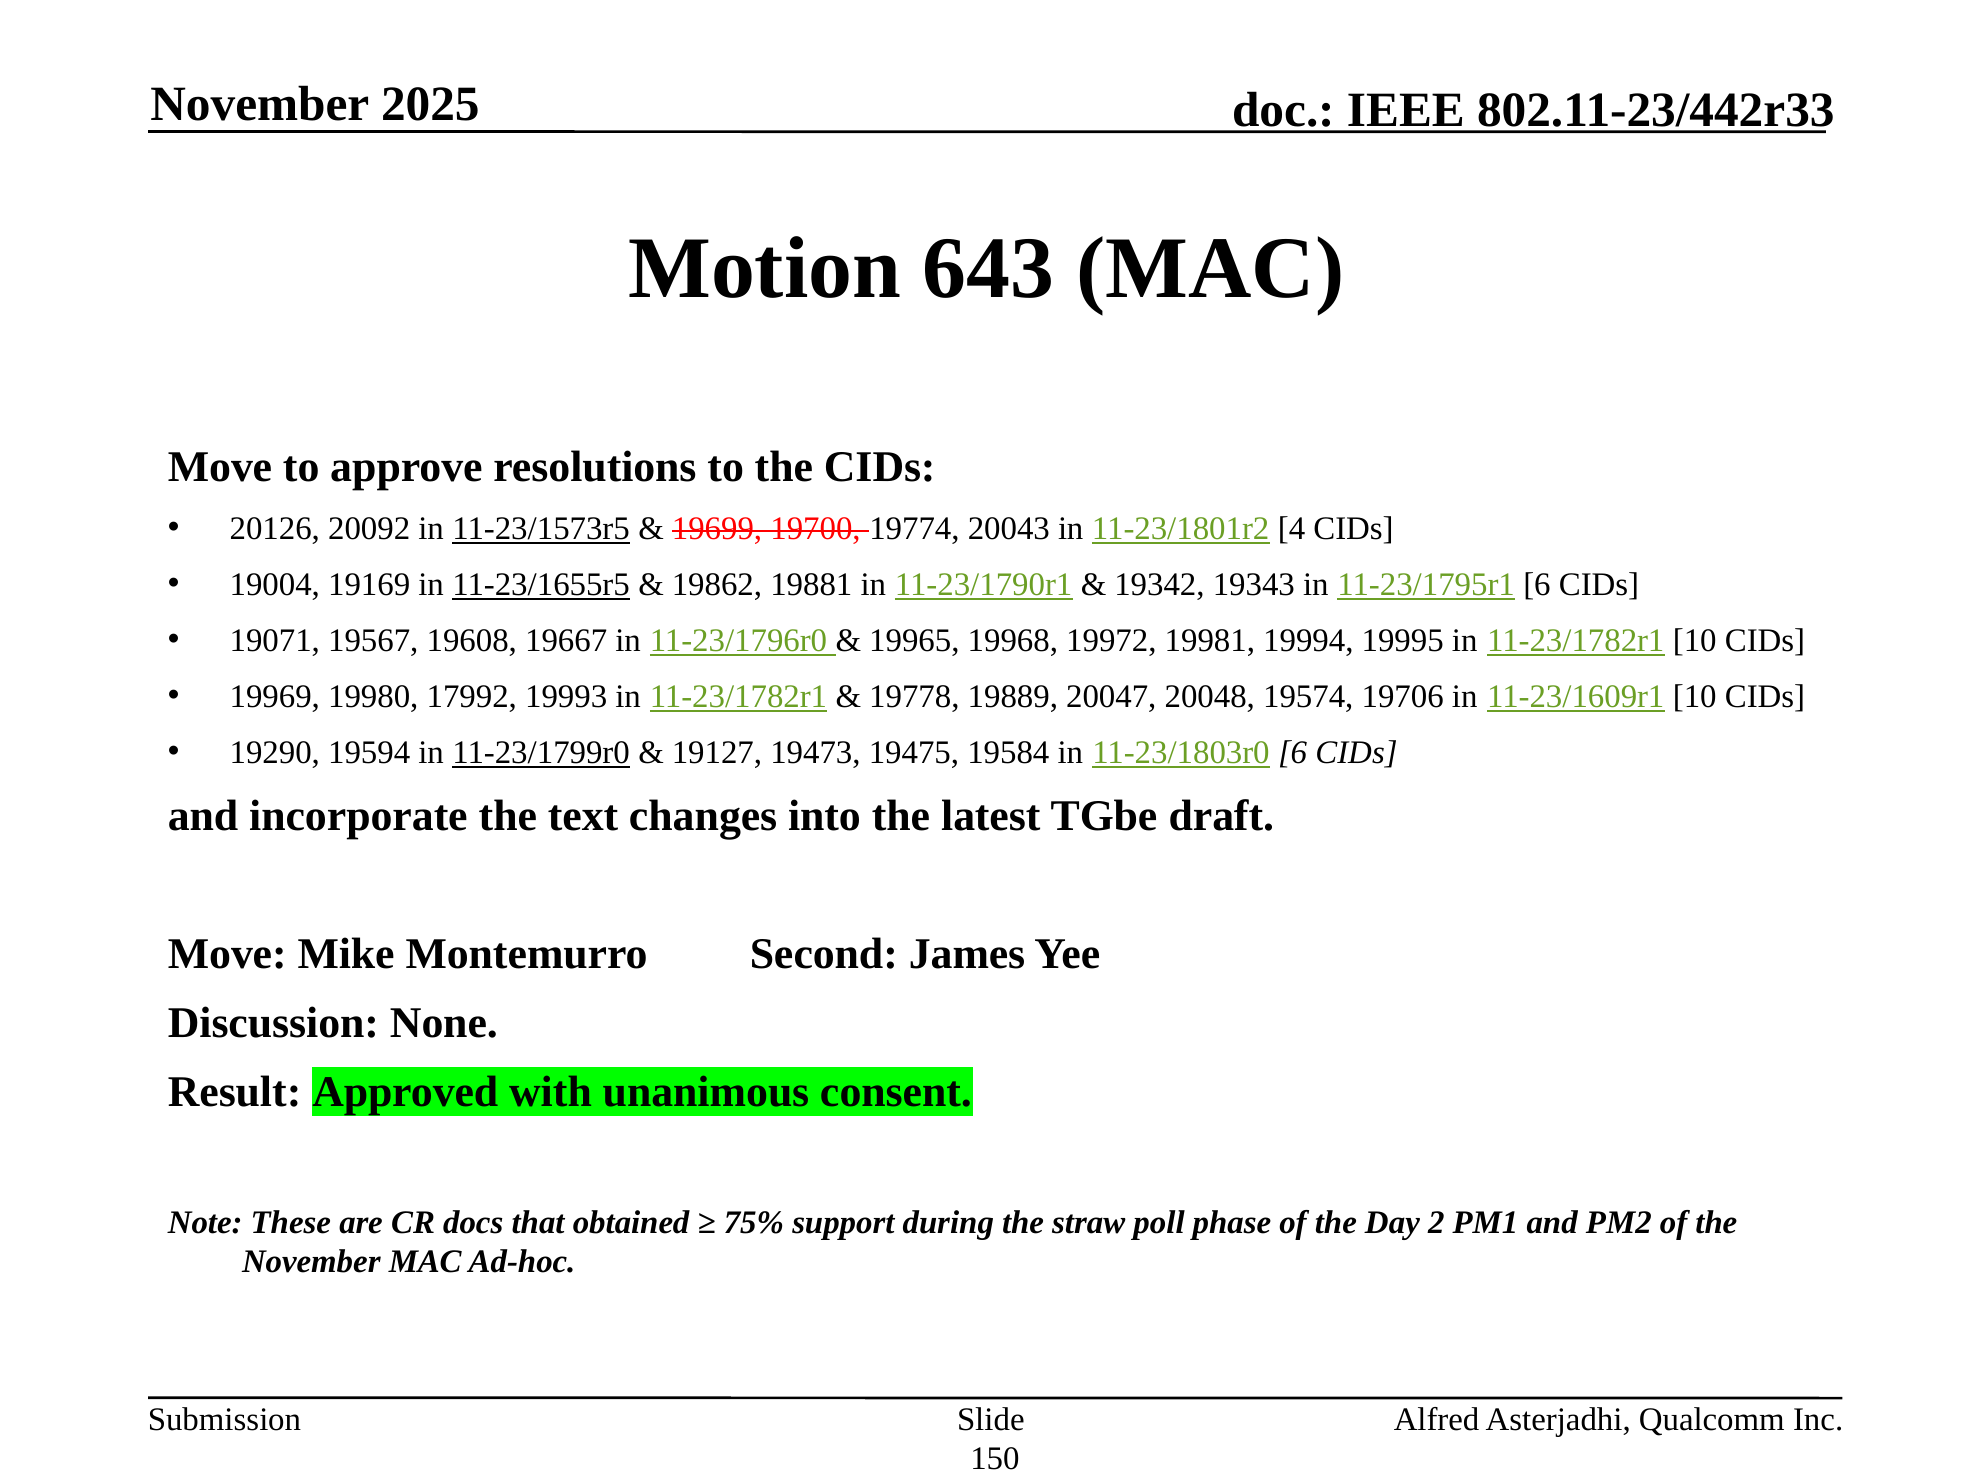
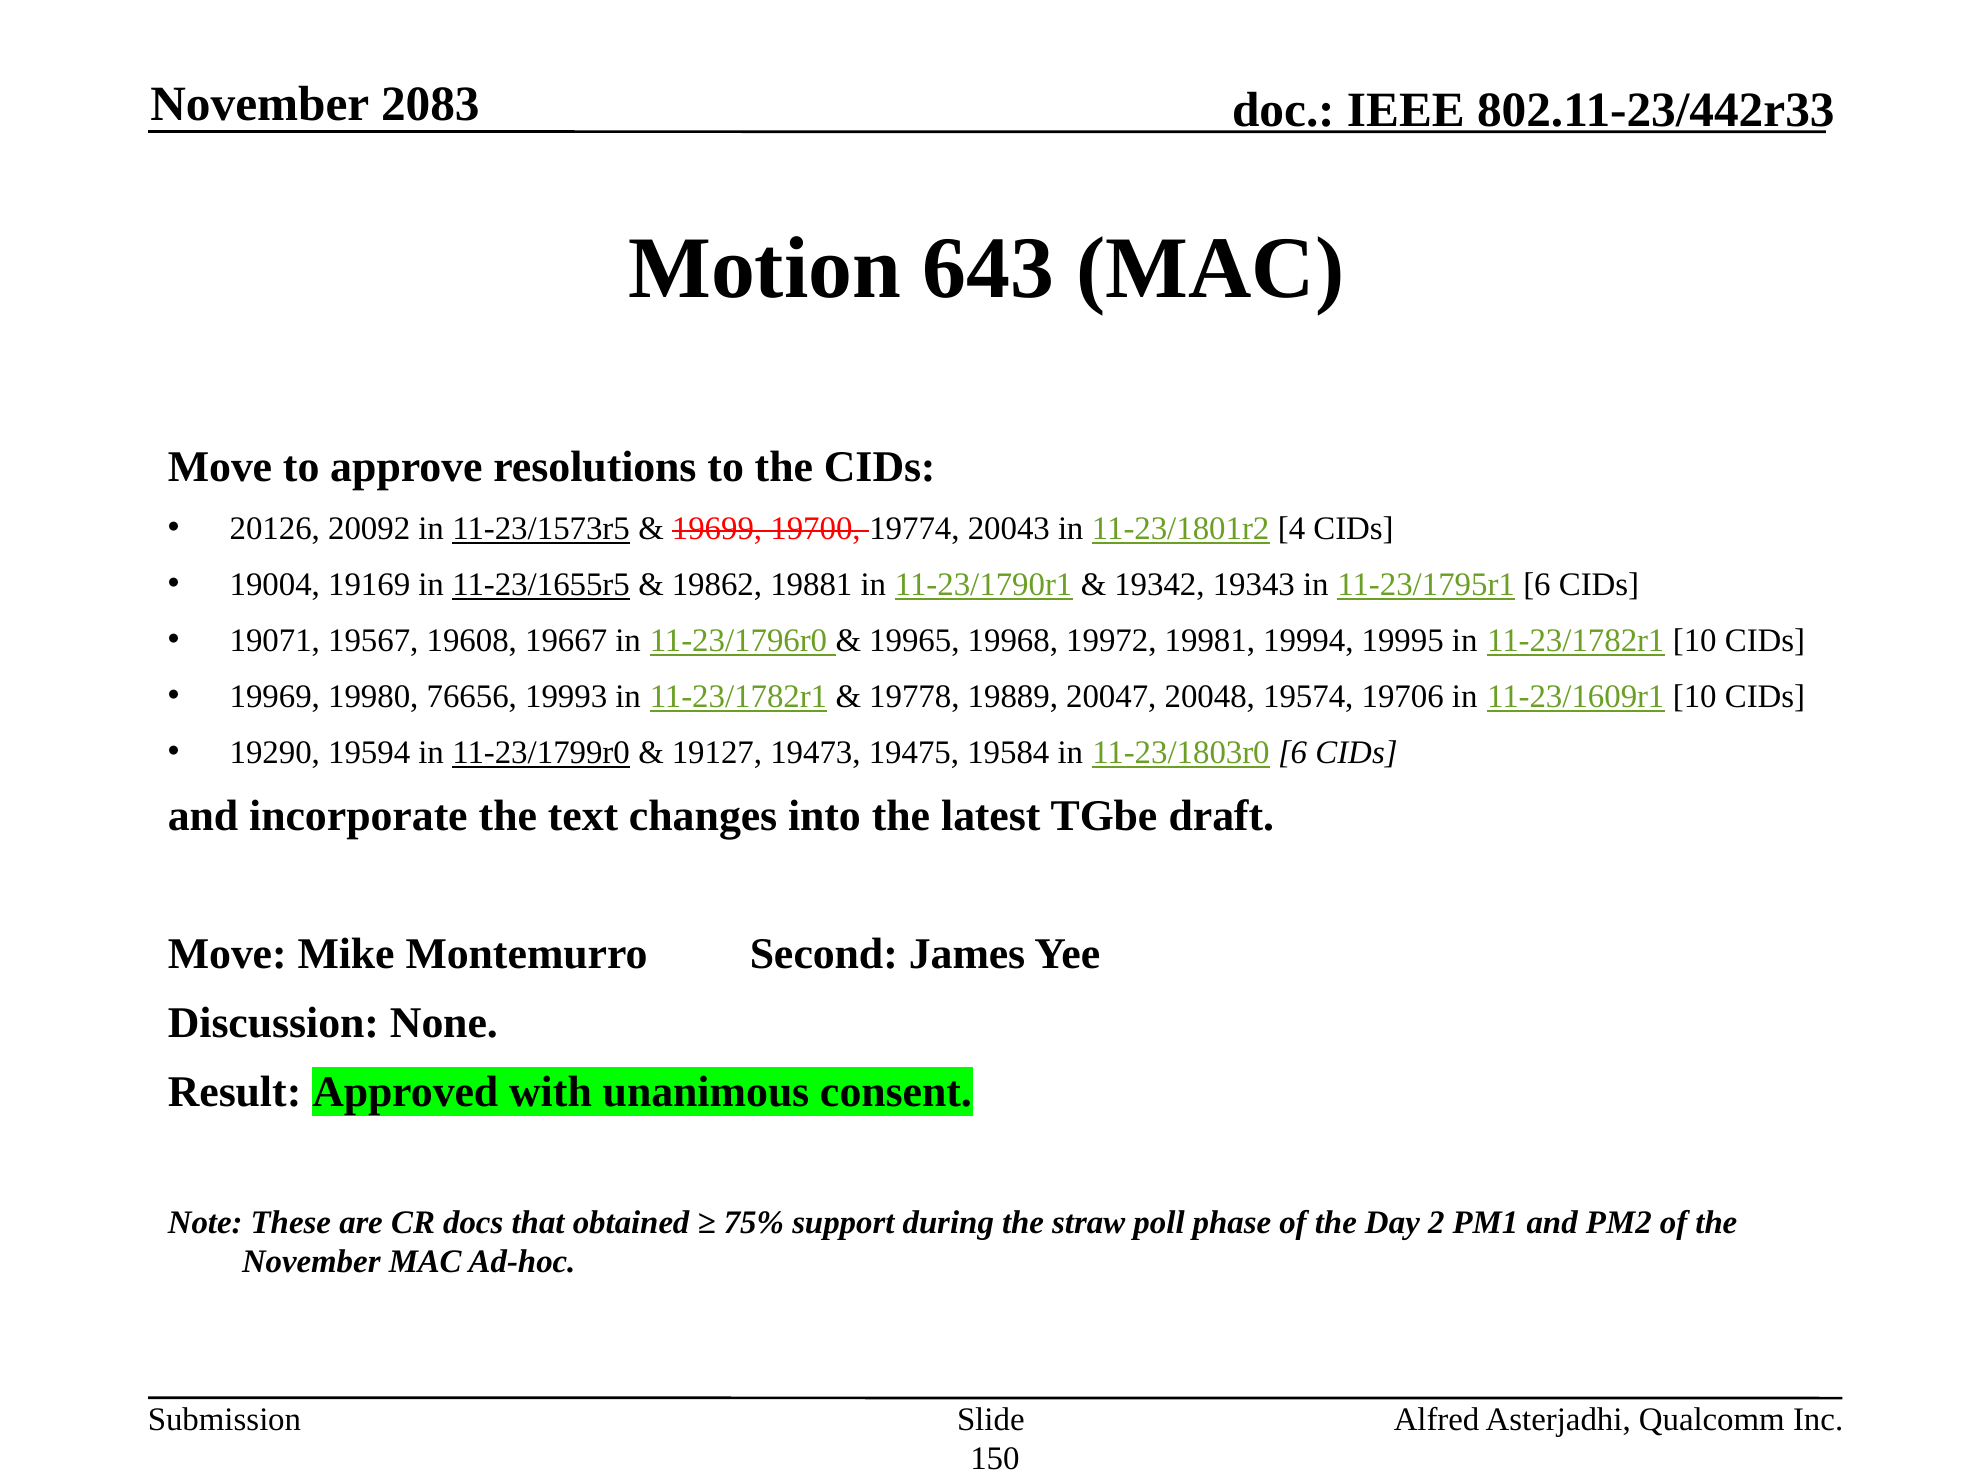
2025: 2025 -> 2083
17992: 17992 -> 76656
